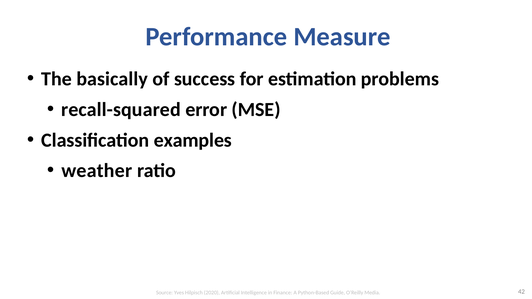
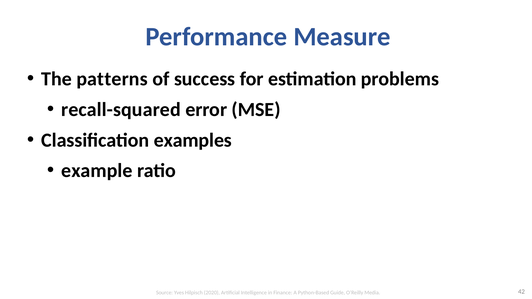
basically: basically -> patterns
weather: weather -> example
